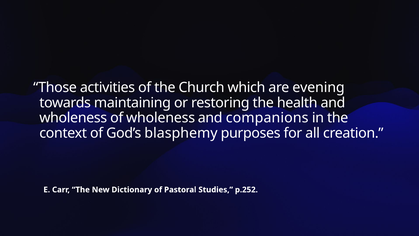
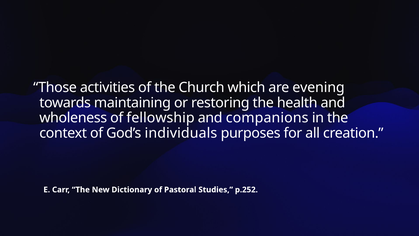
of wholeness: wholeness -> fellowship
blasphemy: blasphemy -> individuals
